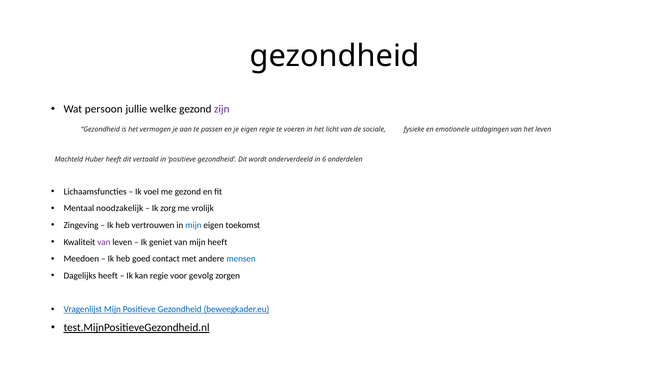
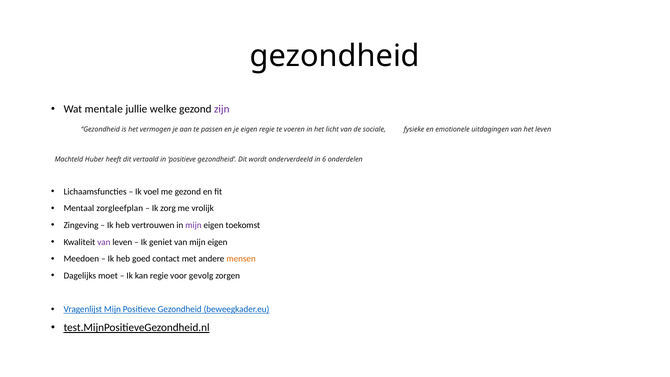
persoon: persoon -> mentale
noodzakelijk: noodzakelijk -> zorgleefplan
mijn at (193, 225) colour: blue -> purple
van mijn heeft: heeft -> eigen
mensen colour: blue -> orange
Dagelijks heeft: heeft -> moet
